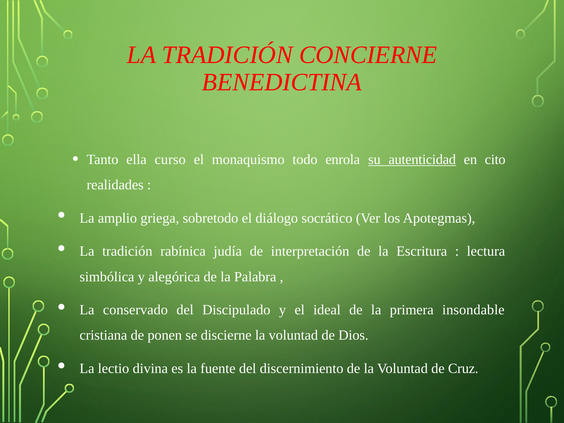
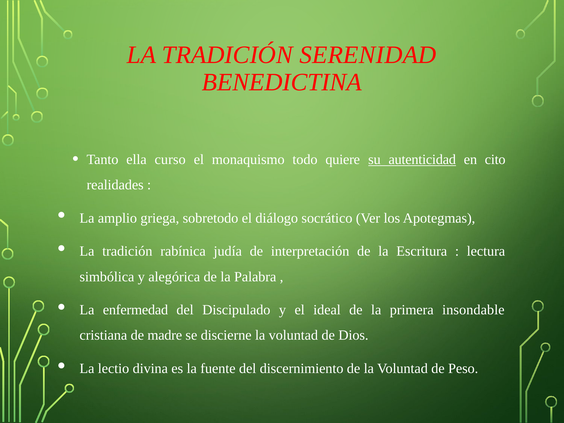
CONCIERNE: CONCIERNE -> SERENIDAD
enrola: enrola -> quiere
conservado: conservado -> enfermedad
ponen: ponen -> madre
Cruz: Cruz -> Peso
